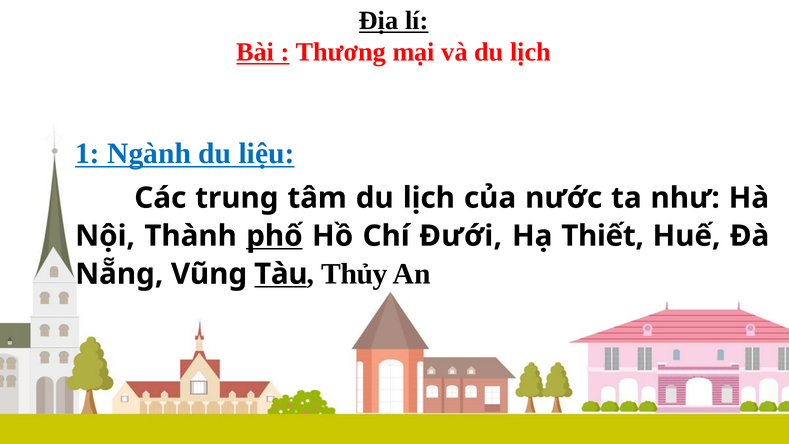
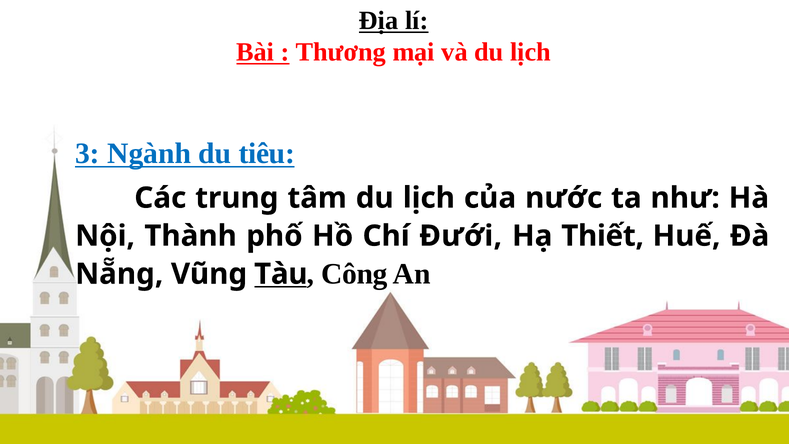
1: 1 -> 3
liệu: liệu -> tiêu
phố underline: present -> none
Thủy: Thủy -> Công
